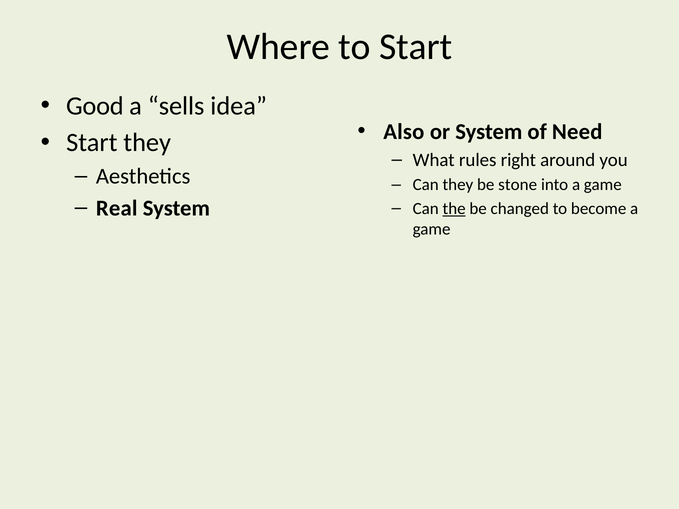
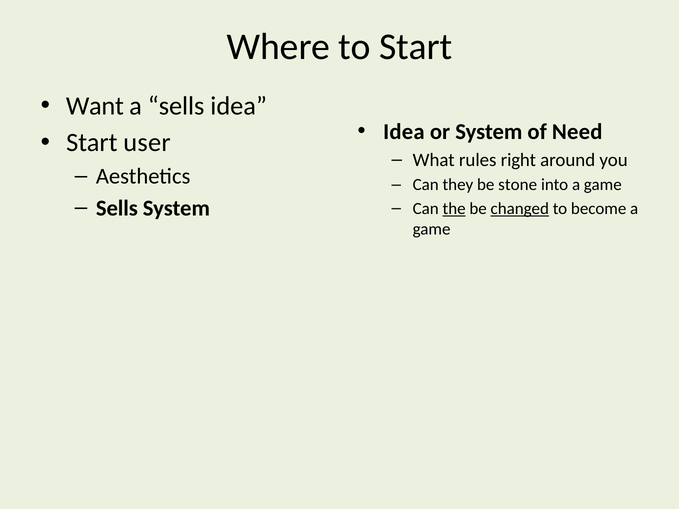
Good: Good -> Want
Also at (404, 132): Also -> Idea
Start they: they -> user
Real at (117, 208): Real -> Sells
changed underline: none -> present
